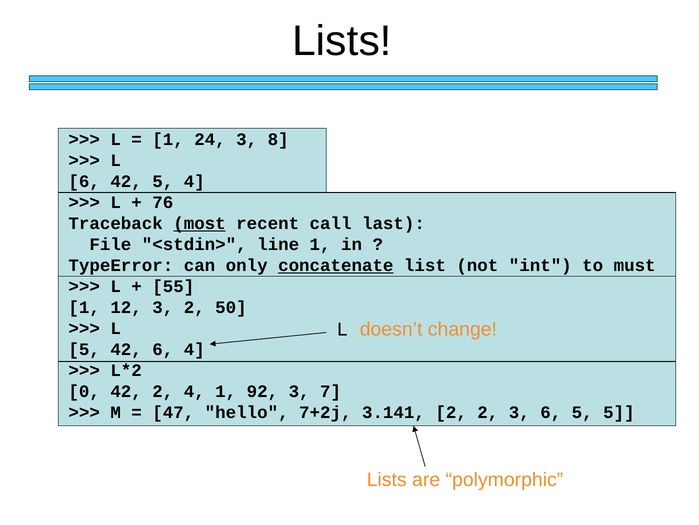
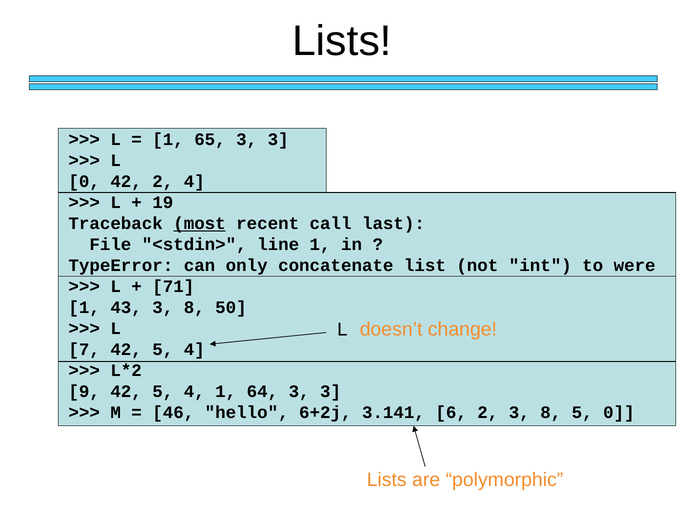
24: 24 -> 65
8 at (278, 139): 8 -> 3
6 at (84, 181): 6 -> 0
42 5: 5 -> 2
76: 76 -> 19
concatenate underline: present -> none
must: must -> were
55: 55 -> 71
12: 12 -> 43
2 at (194, 307): 2 -> 8
5 at (84, 349): 5 -> 7
6 at (163, 349): 6 -> 5
0: 0 -> 9
2 at (163, 391): 2 -> 5
92: 92 -> 64
7 at (331, 391): 7 -> 3
47: 47 -> 46
7+2j: 7+2j -> 6+2j
3.141 2: 2 -> 6
2 3 6: 6 -> 8
5 5: 5 -> 0
